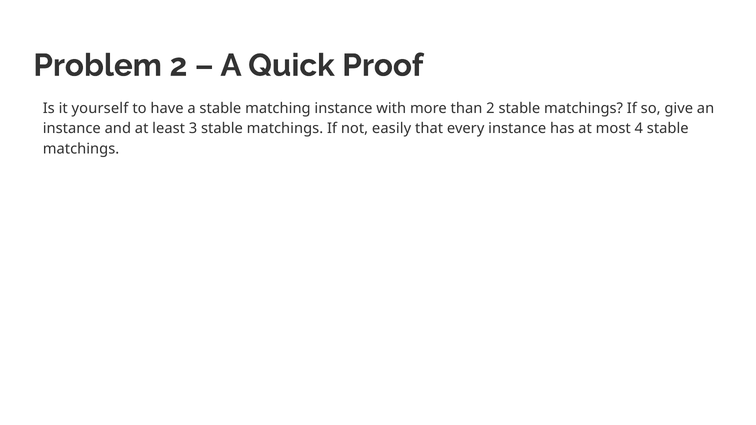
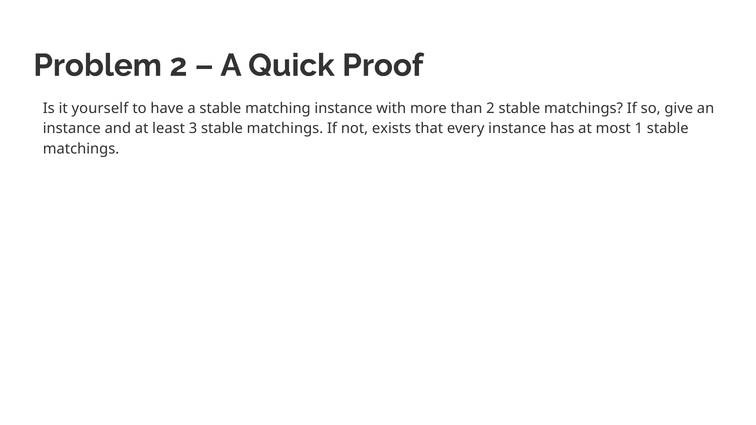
easily: easily -> exists
4: 4 -> 1
